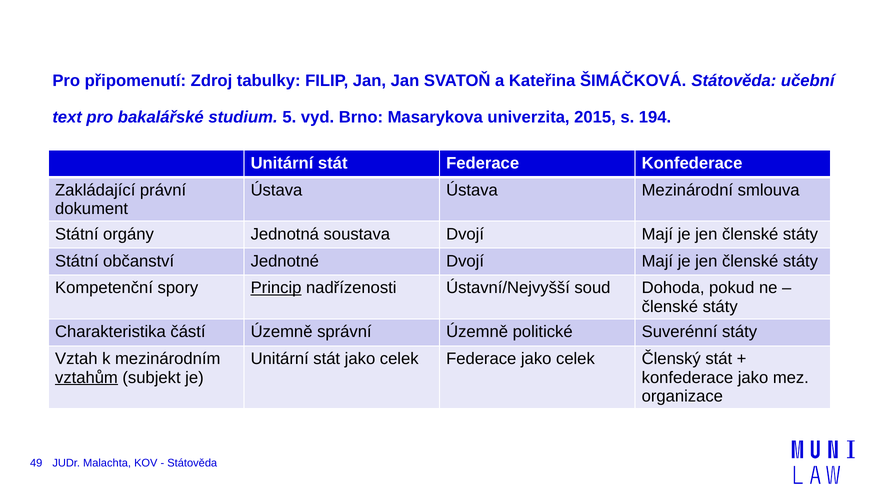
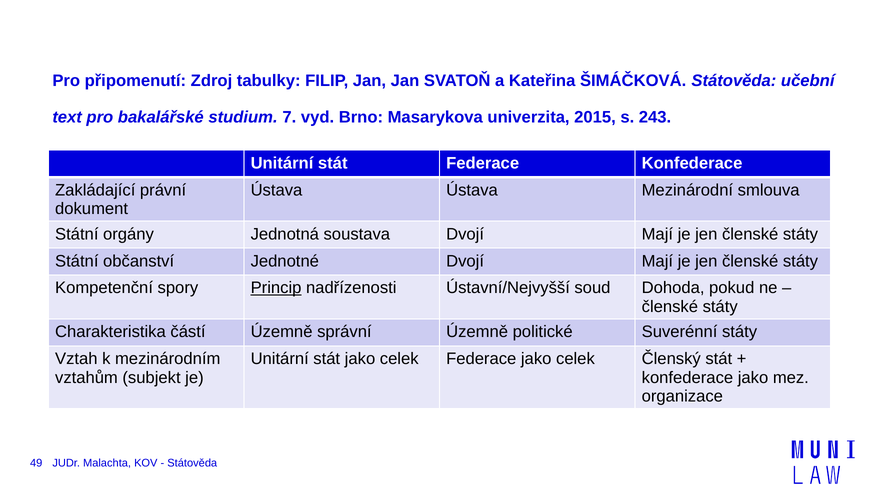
5: 5 -> 7
194: 194 -> 243
vztahům underline: present -> none
